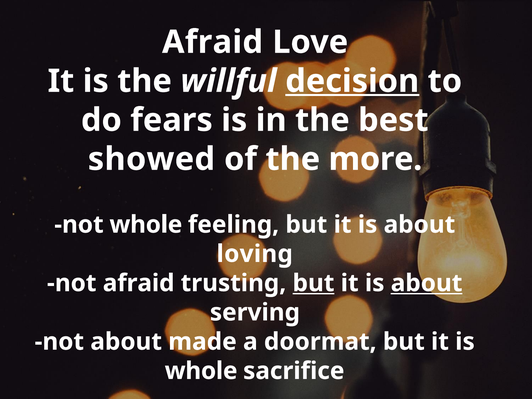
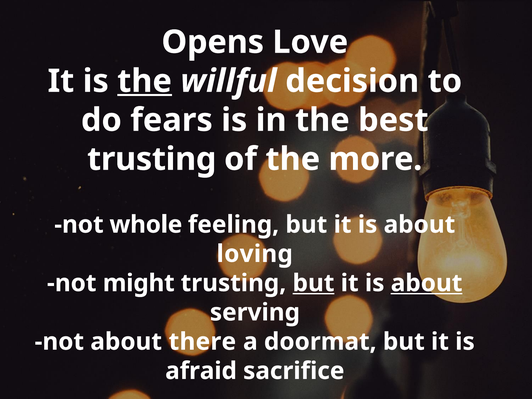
Afraid at (212, 42): Afraid -> Opens
the at (145, 81) underline: none -> present
decision underline: present -> none
showed at (151, 159): showed -> trusting
not afraid: afraid -> might
made: made -> there
whole at (201, 371): whole -> afraid
